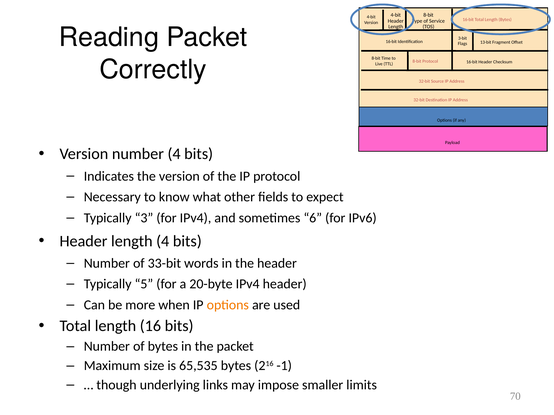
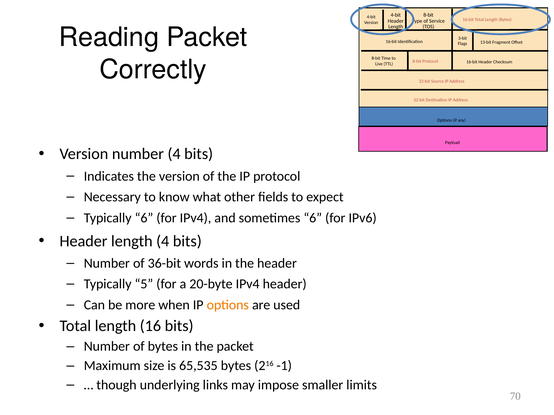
Typically 3: 3 -> 6
33-bit: 33-bit -> 36-bit
